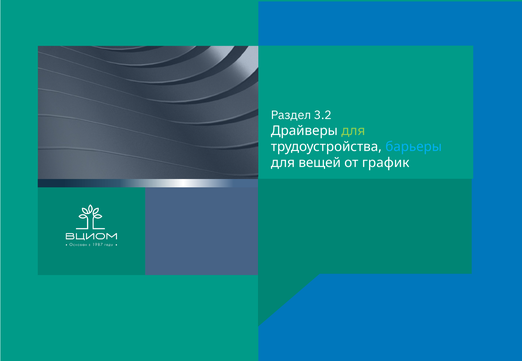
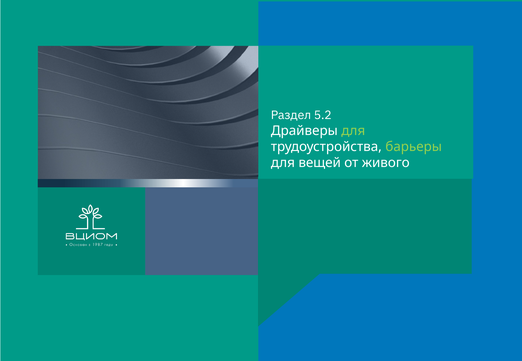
3.2: 3.2 -> 5.2
барьеры colour: light blue -> light green
график: график -> живого
